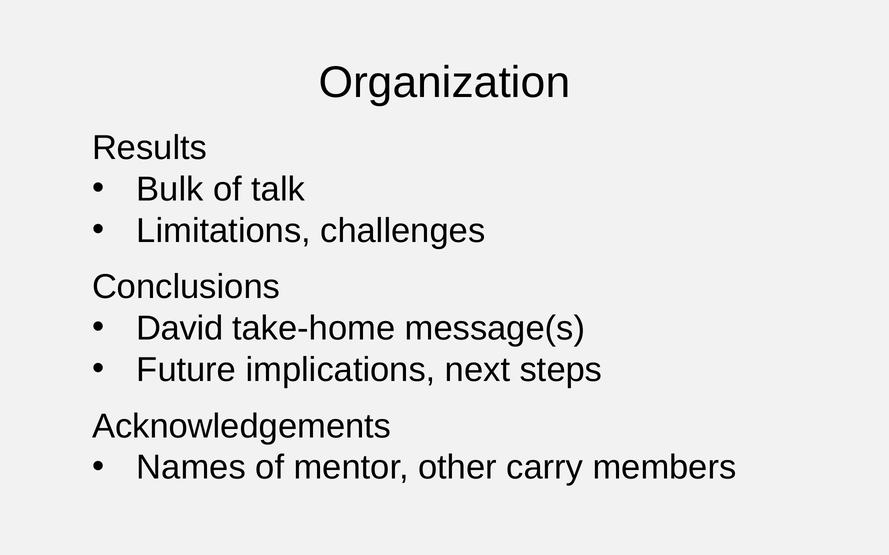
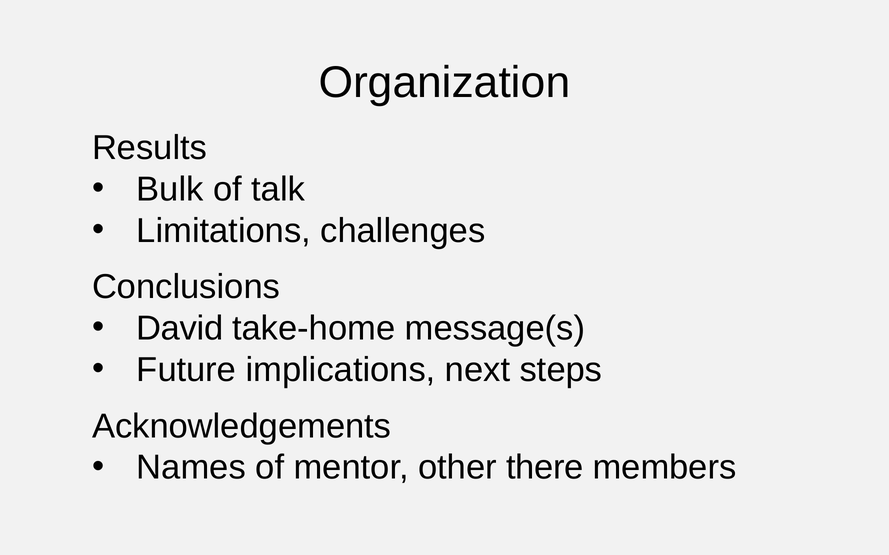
carry: carry -> there
